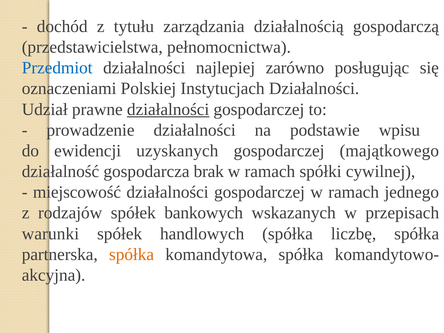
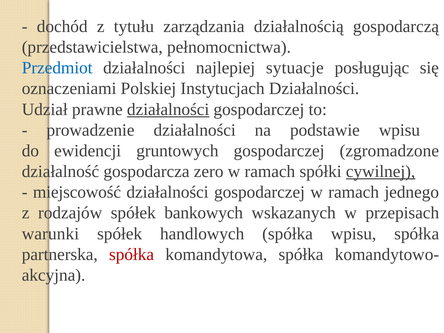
zarówno: zarówno -> sytuacje
uzyskanych: uzyskanych -> gruntowych
majątkowego: majątkowego -> zgromadzone
brak: brak -> zero
cywilnej underline: none -> present
spółka liczbę: liczbę -> wpisu
spółka at (132, 254) colour: orange -> red
